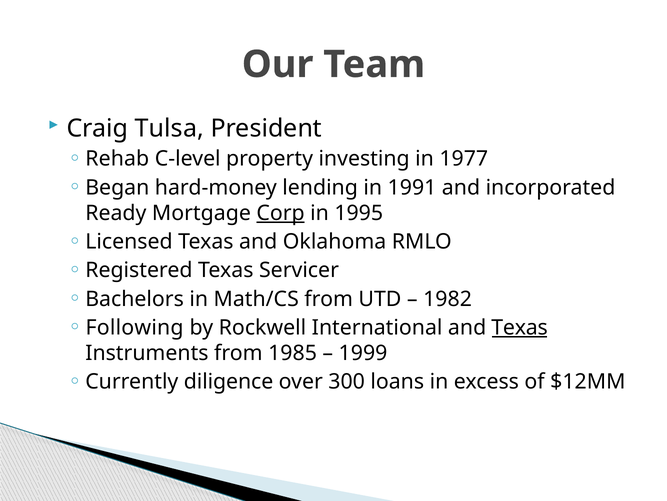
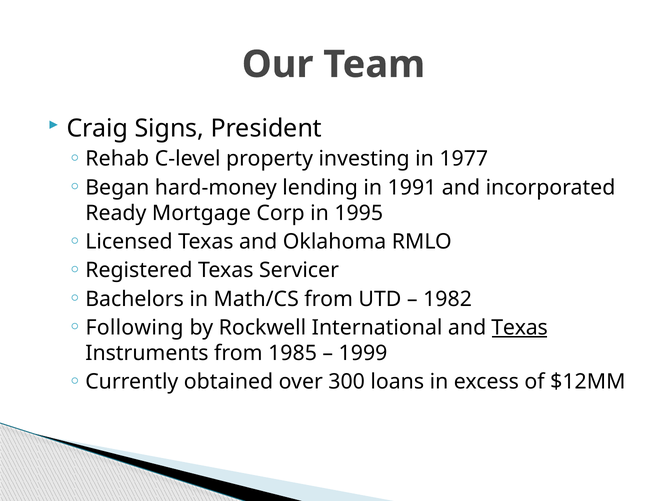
Tulsa: Tulsa -> Signs
Corp underline: present -> none
diligence: diligence -> obtained
